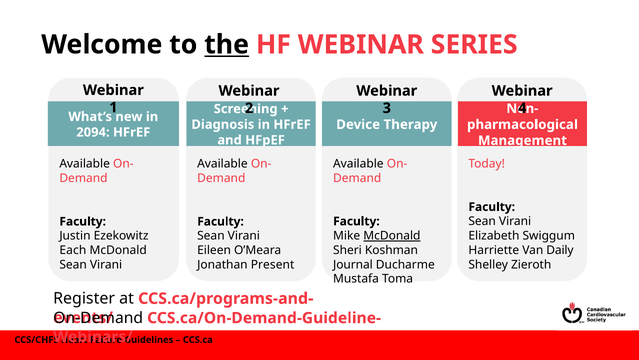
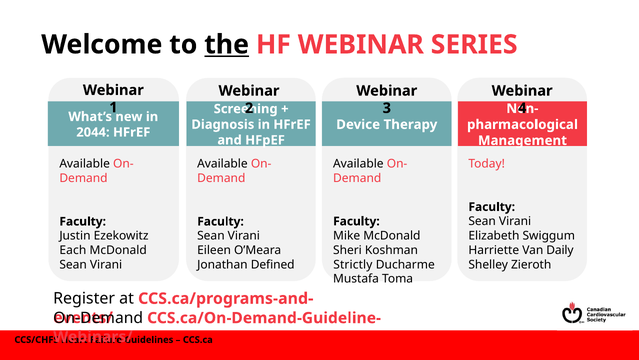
2094: 2094 -> 2044
McDonald at (392, 235) underline: present -> none
Journal: Journal -> Strictly
Present: Present -> Defined
